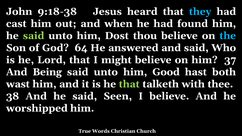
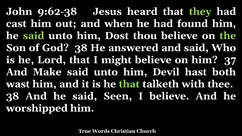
9:18-38: 9:18-38 -> 9:62-38
they colour: light blue -> light green
the colour: light blue -> light green
God 64: 64 -> 38
Being: Being -> Make
Good: Good -> Devil
